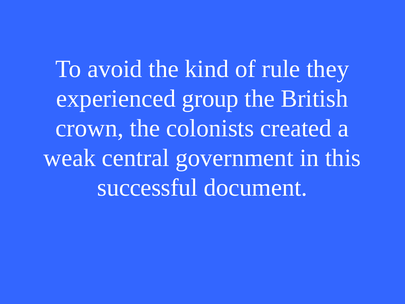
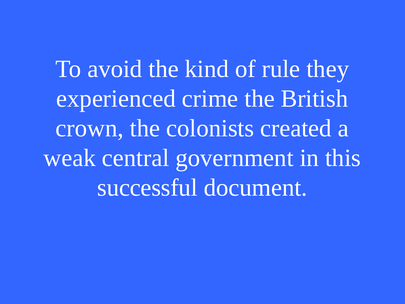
group: group -> crime
